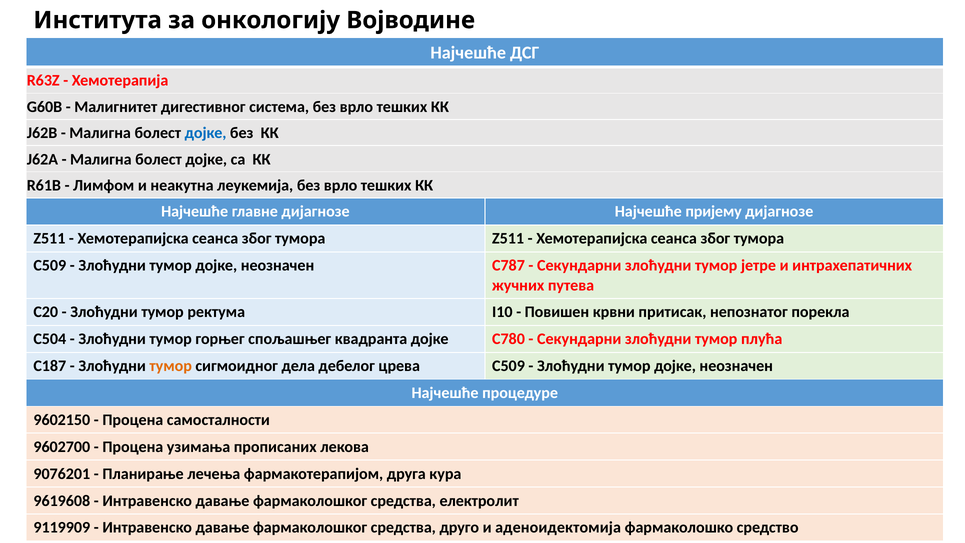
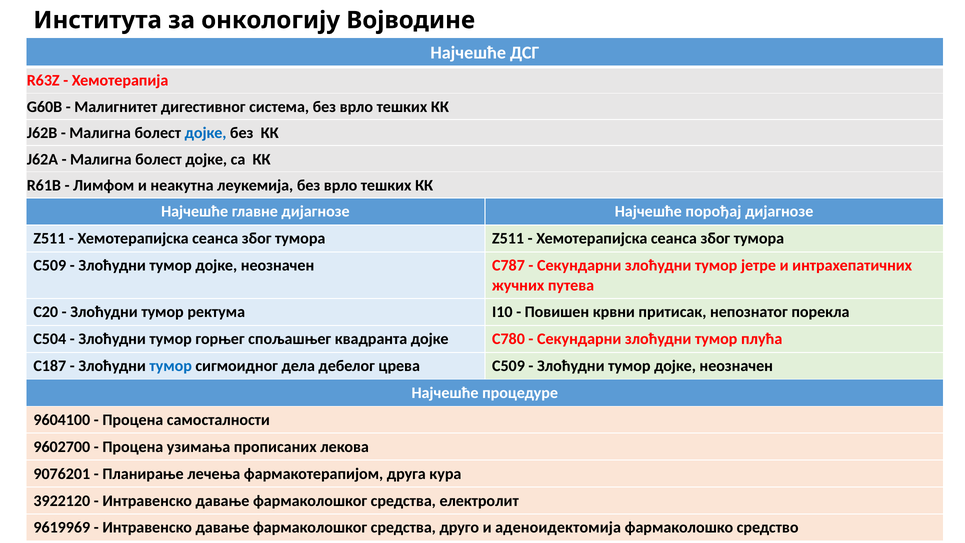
пријему: пријему -> порођај
тумор at (171, 366) colour: orange -> blue
9602150: 9602150 -> 9604100
9619608: 9619608 -> 3922120
9119909: 9119909 -> 9619969
